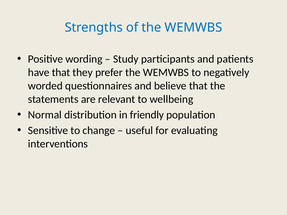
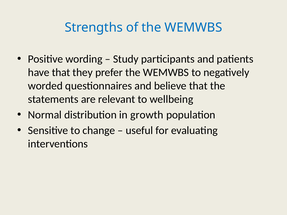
friendly: friendly -> growth
